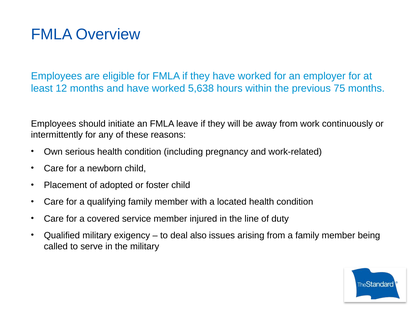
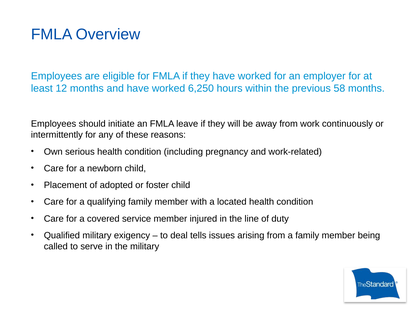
5,638: 5,638 -> 6,250
75: 75 -> 58
also: also -> tells
